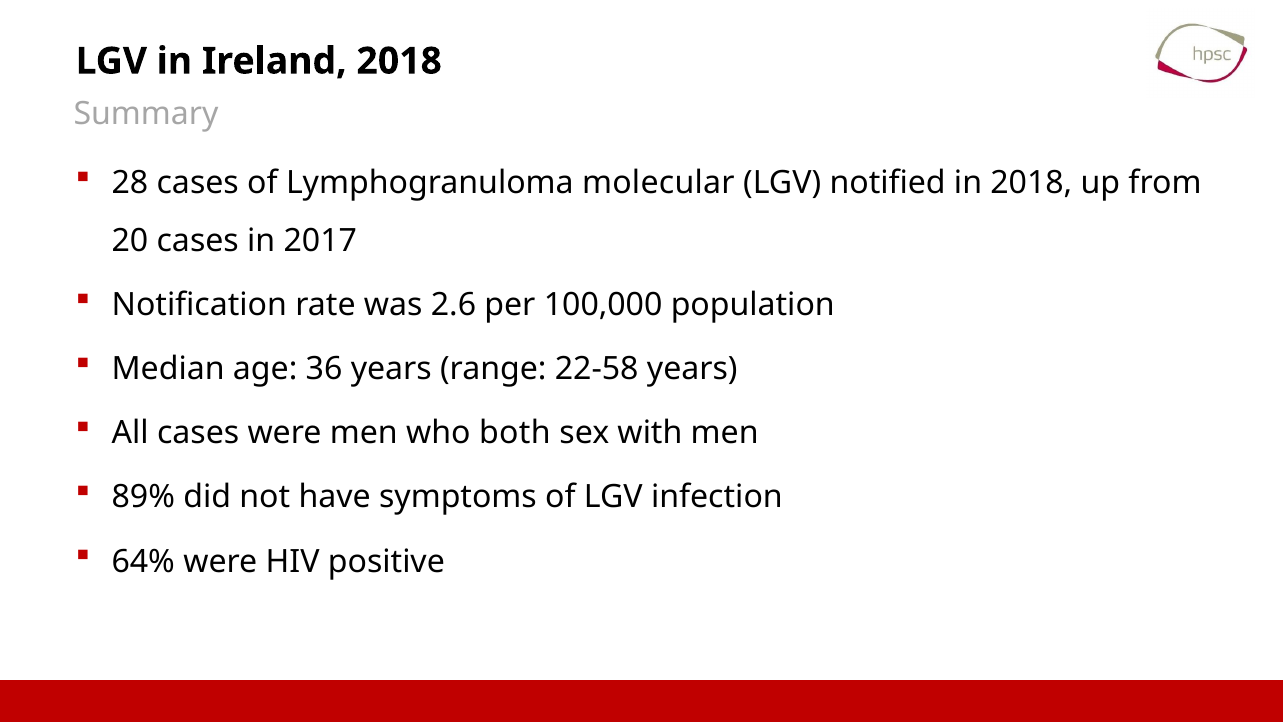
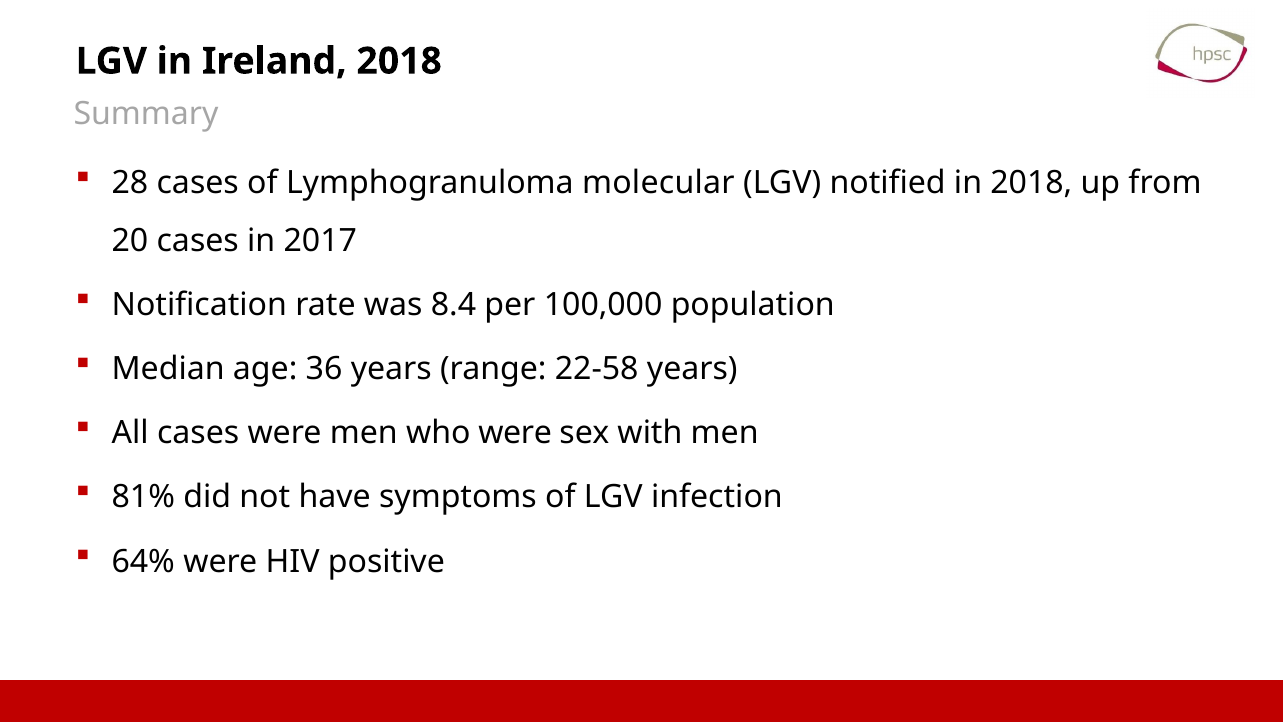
2.6: 2.6 -> 8.4
who both: both -> were
89%: 89% -> 81%
